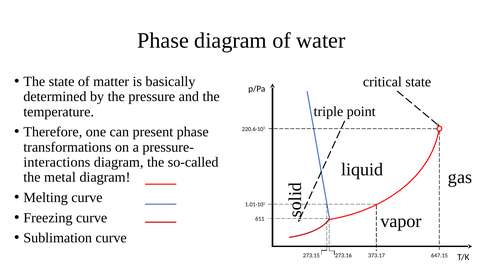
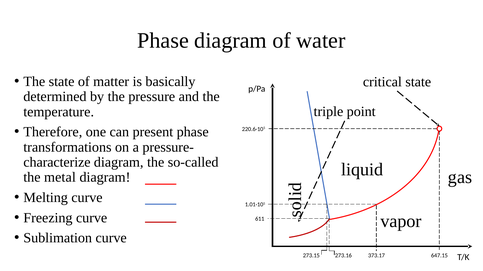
interactions: interactions -> characterize
